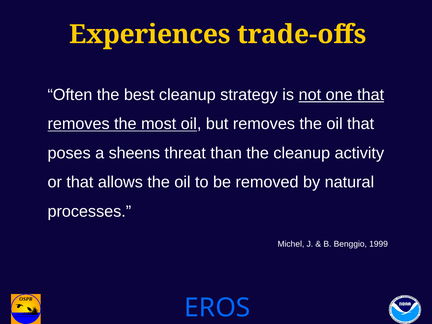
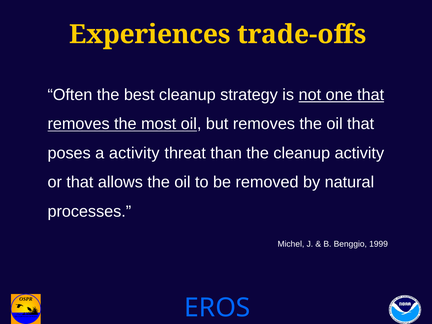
a sheens: sheens -> activity
